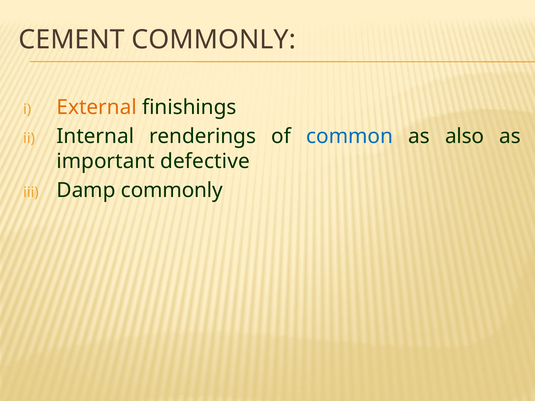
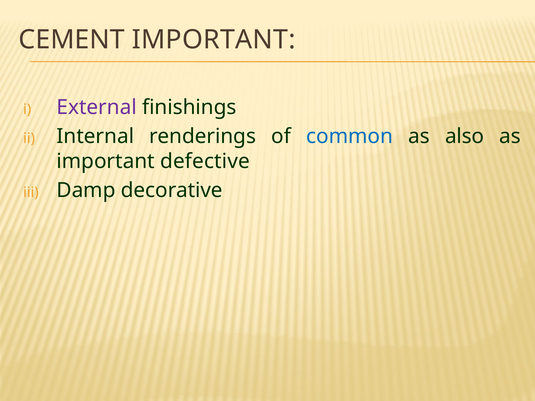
CEMENT COMMONLY: COMMONLY -> IMPORTANT
External colour: orange -> purple
Damp commonly: commonly -> decorative
